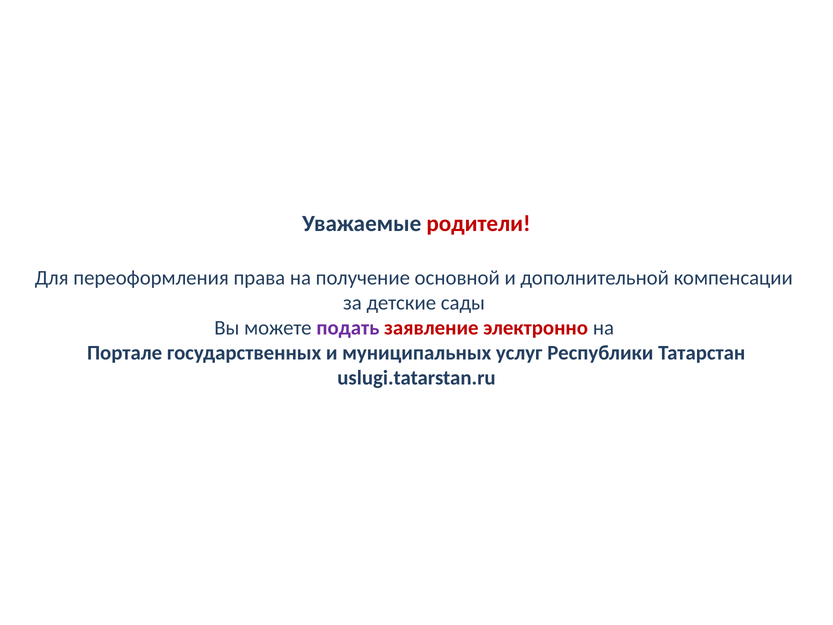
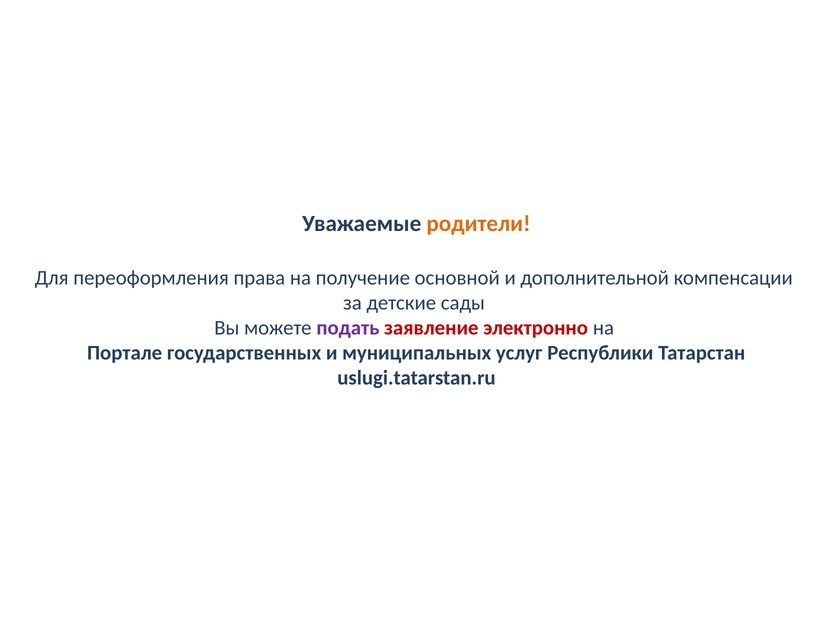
родители colour: red -> orange
